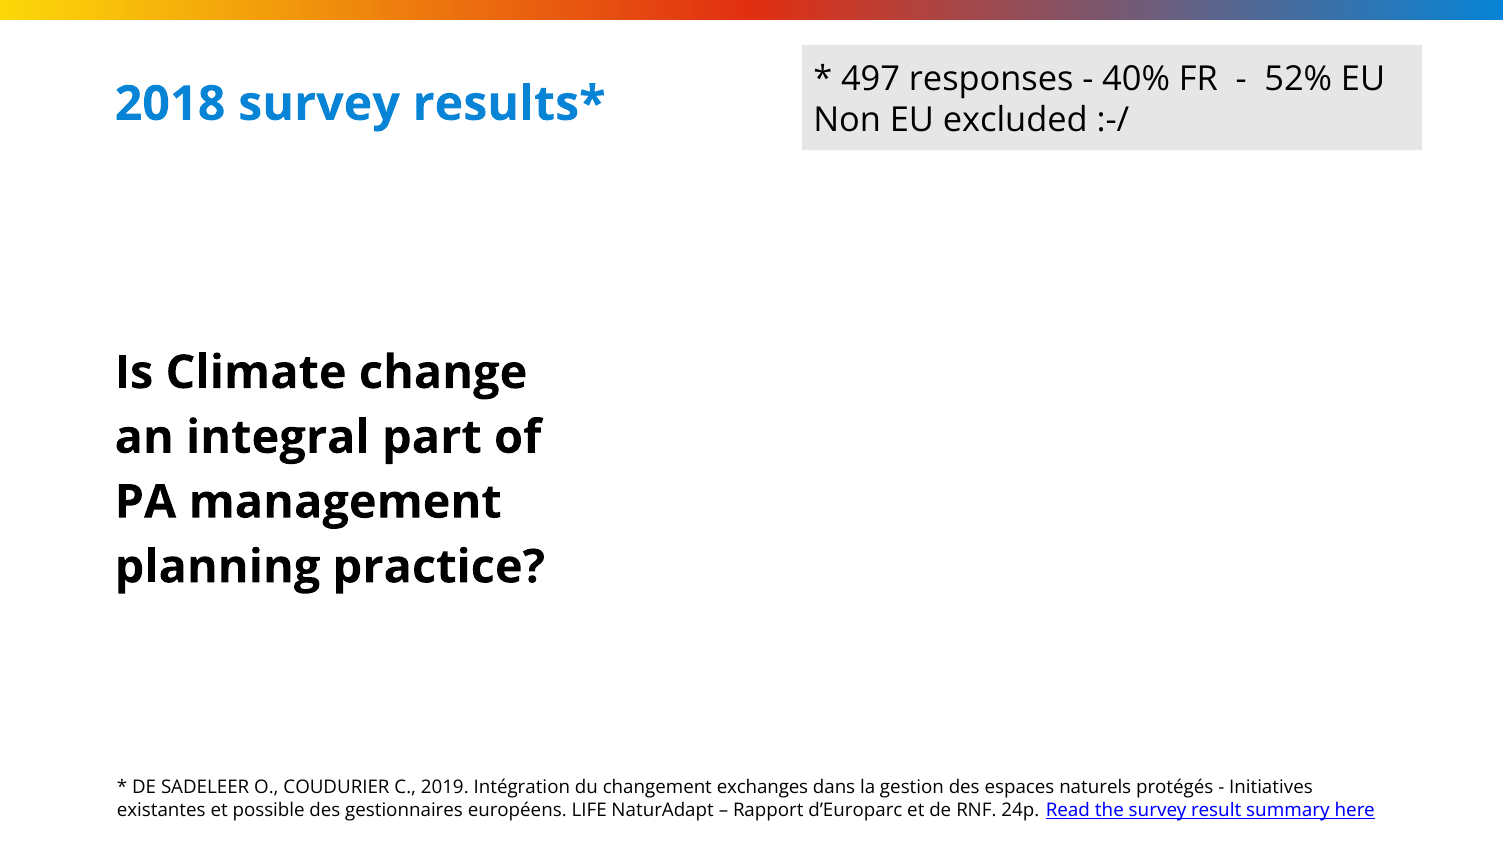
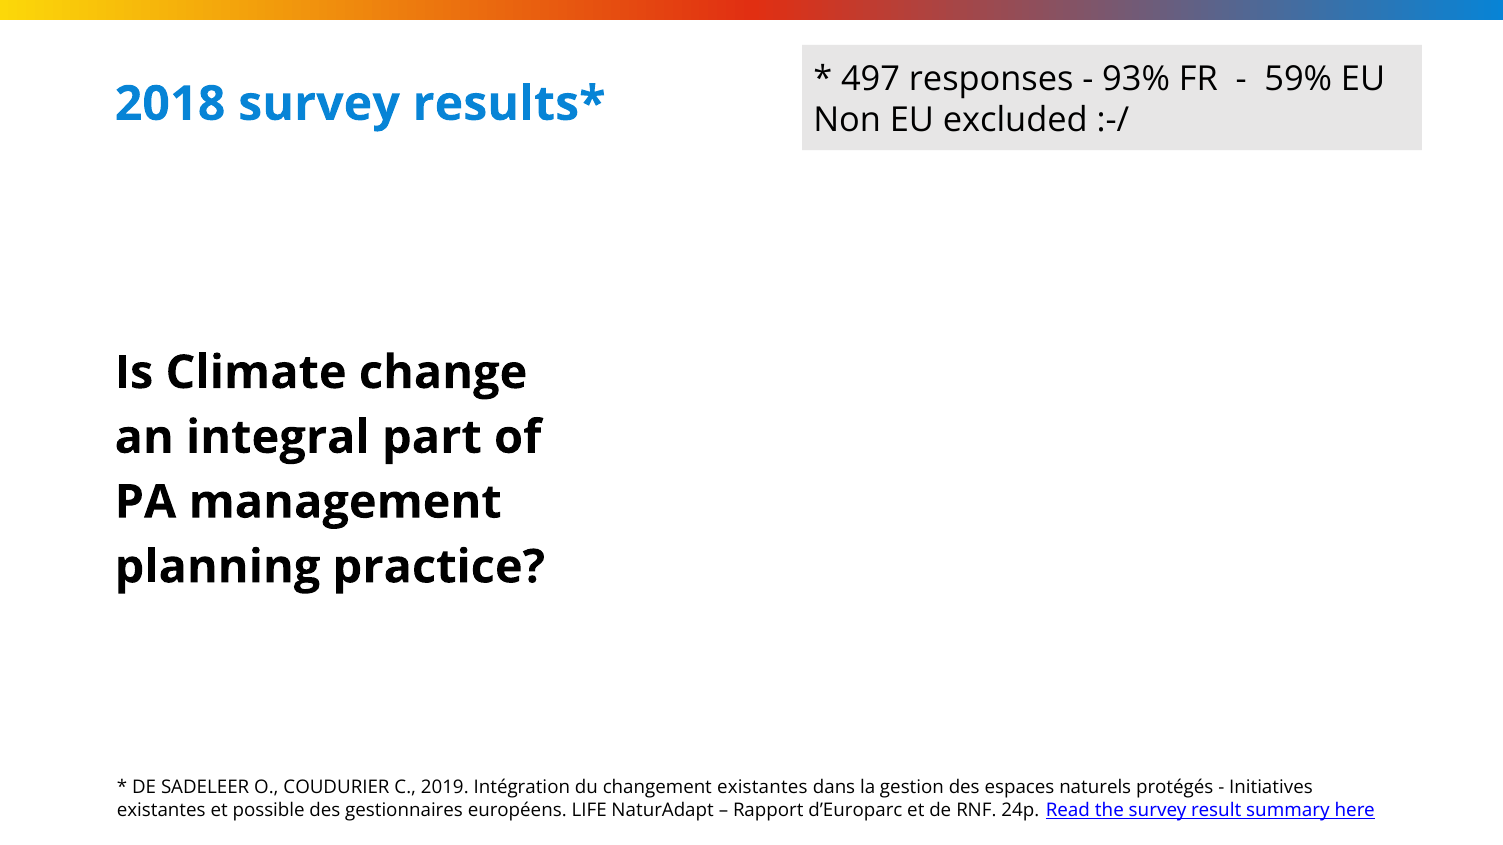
40%: 40% -> 93%
52%: 52% -> 59%
changement exchanges: exchanges -> existantes
